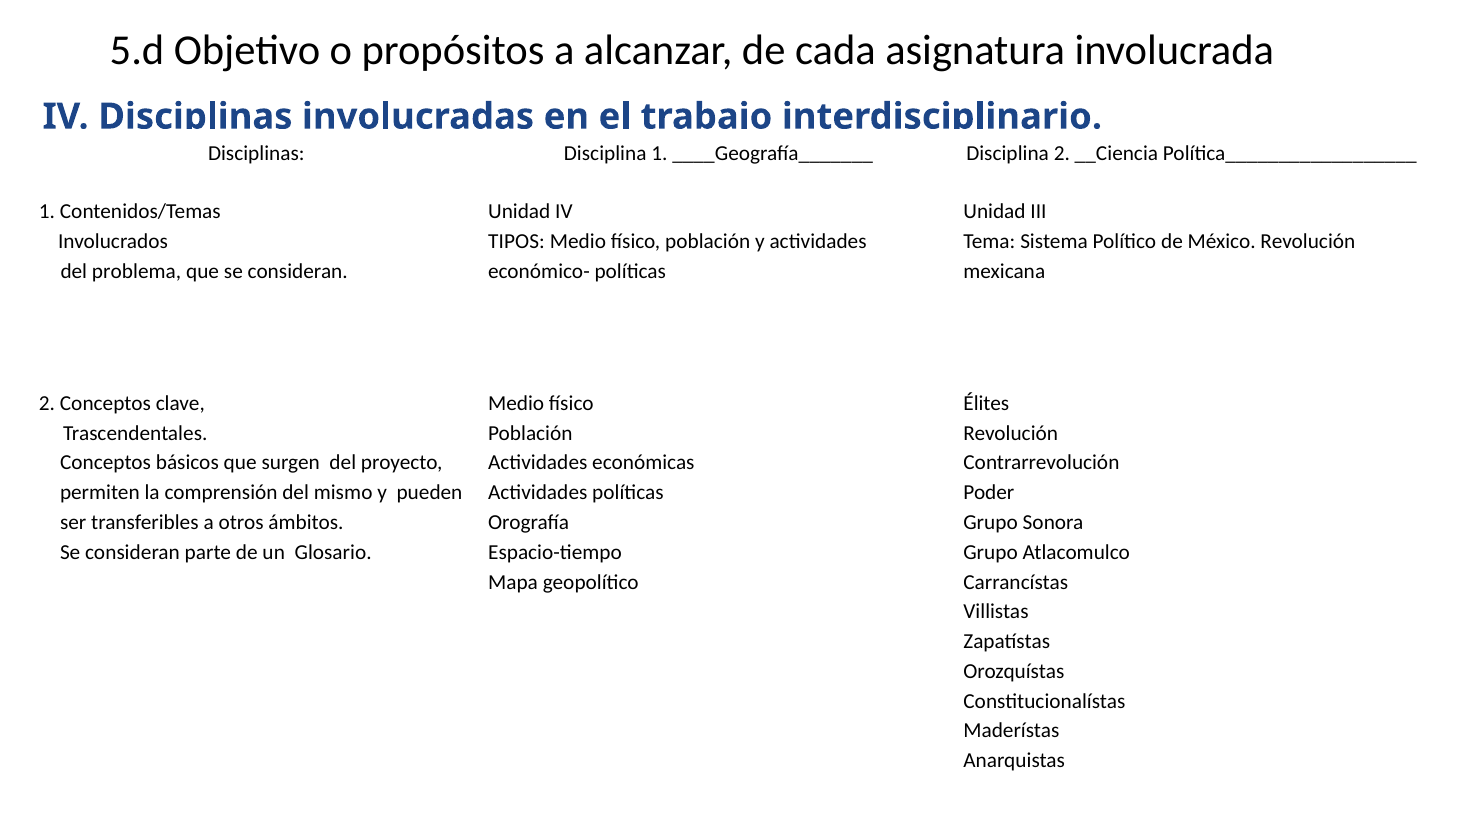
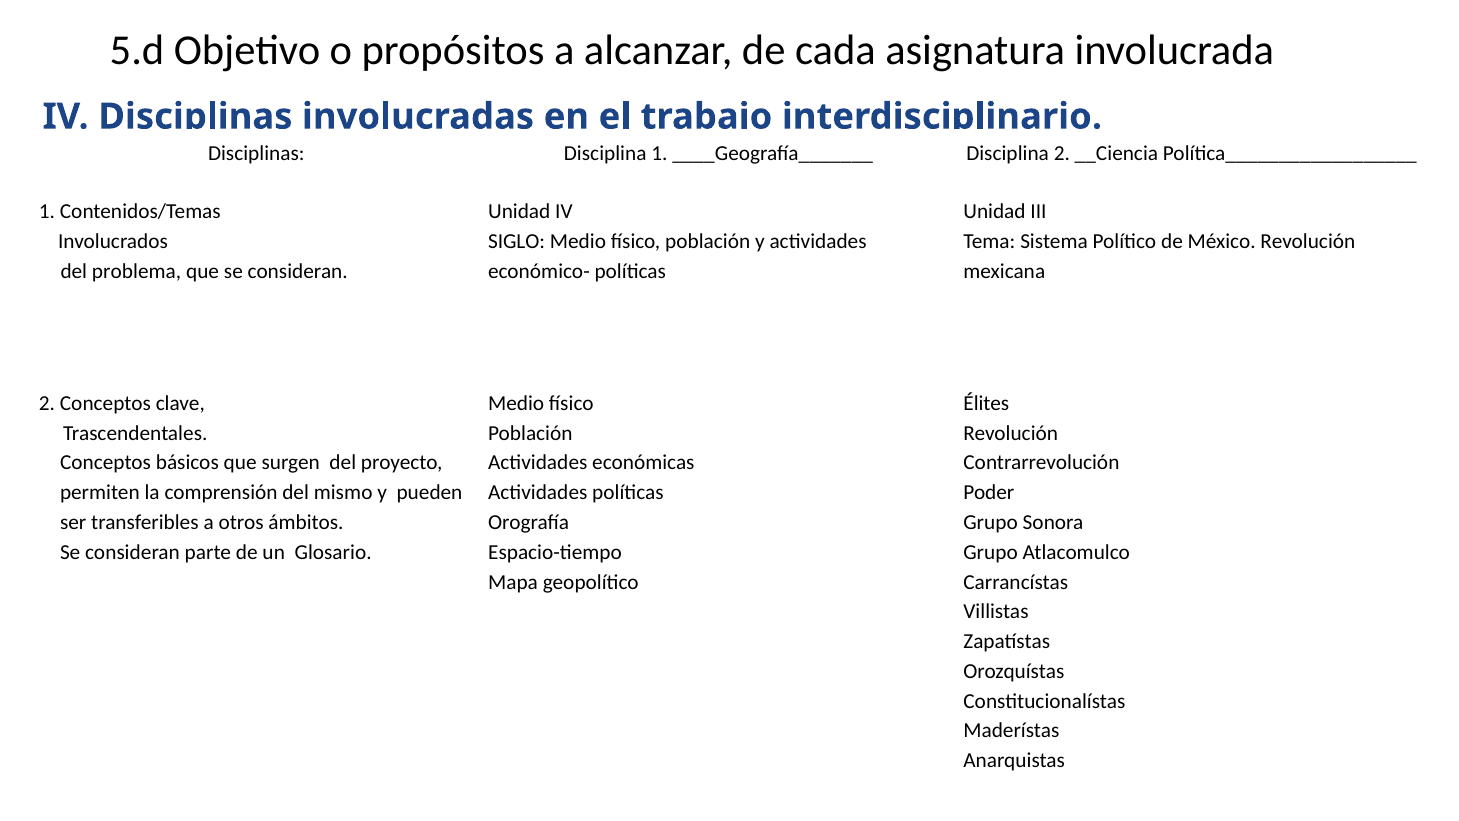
TIPOS: TIPOS -> SIGLO
